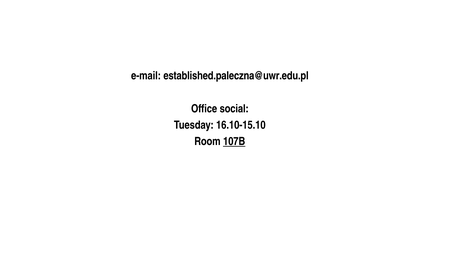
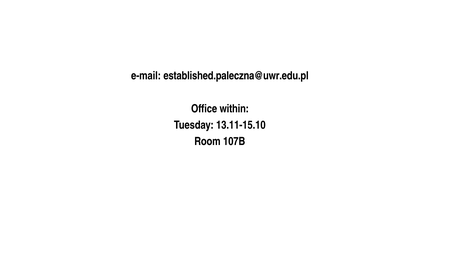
social: social -> within
16.10-15.10: 16.10-15.10 -> 13.11-15.10
107B underline: present -> none
